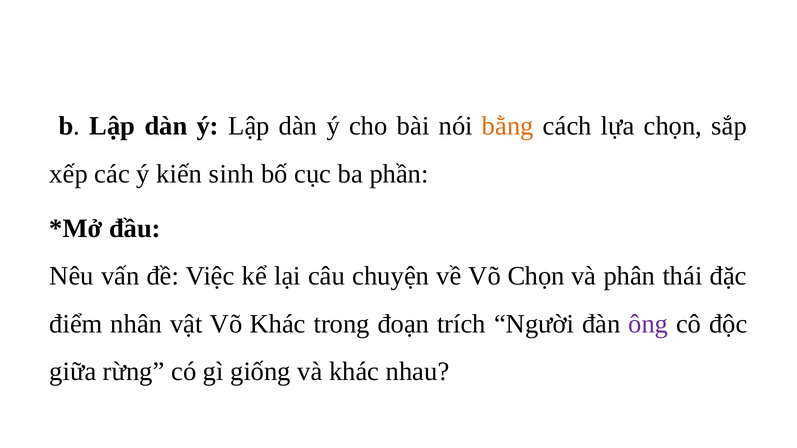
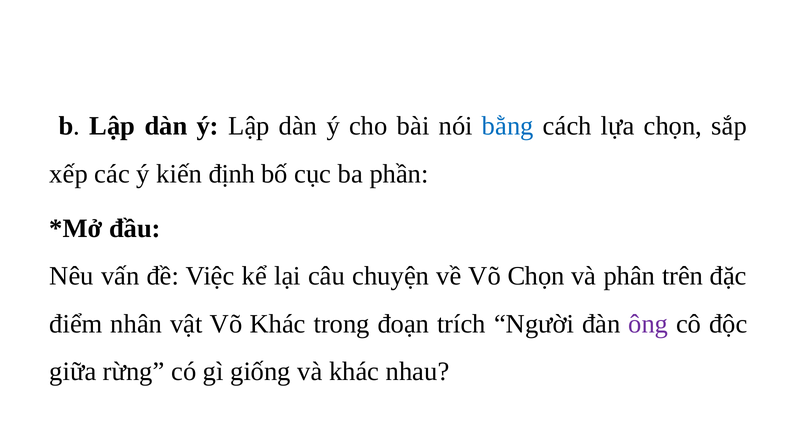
bằng colour: orange -> blue
sinh: sinh -> định
thái: thái -> trên
